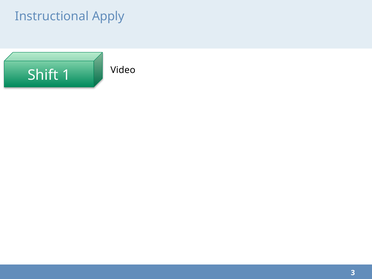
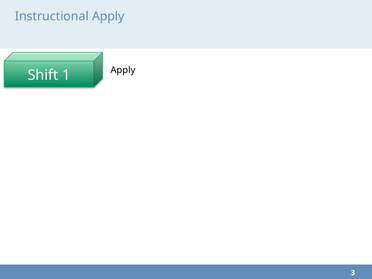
Video at (123, 70): Video -> Apply
